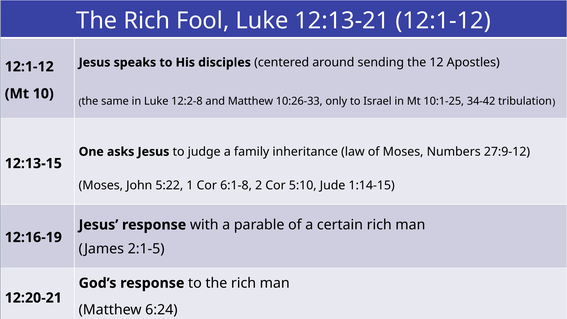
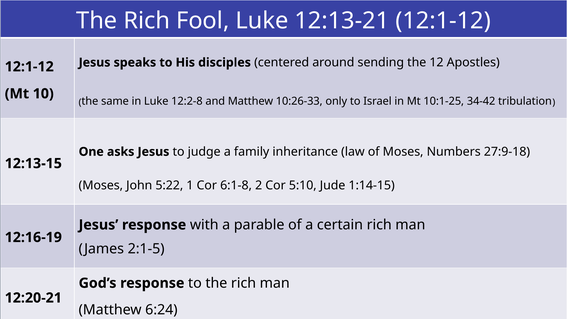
27:9-12: 27:9-12 -> 27:9-18
